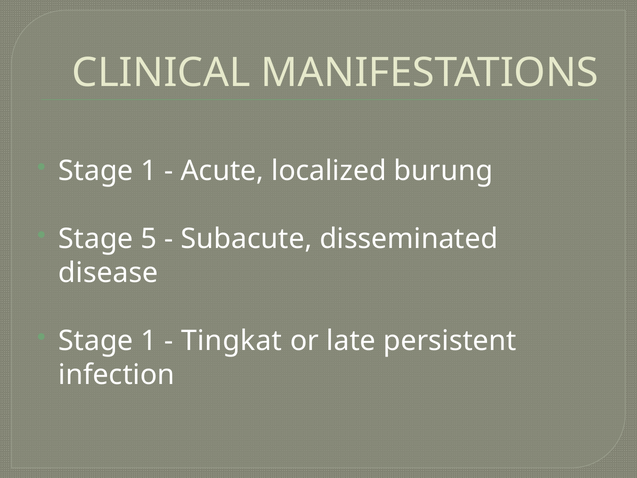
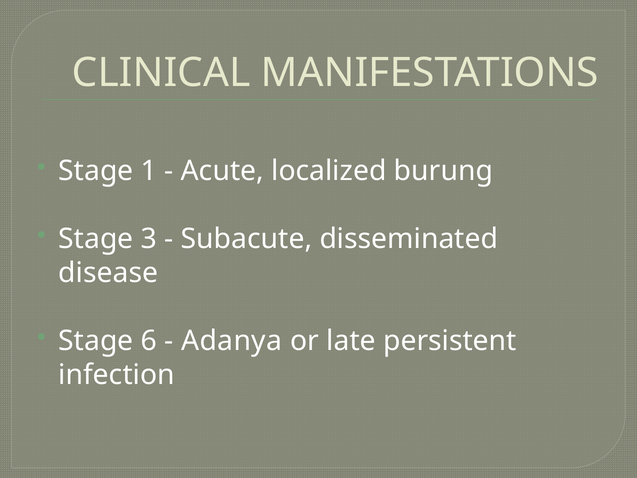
5: 5 -> 3
1 at (149, 341): 1 -> 6
Tingkat: Tingkat -> Adanya
